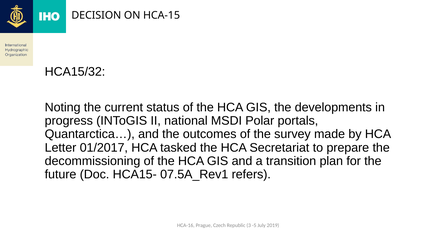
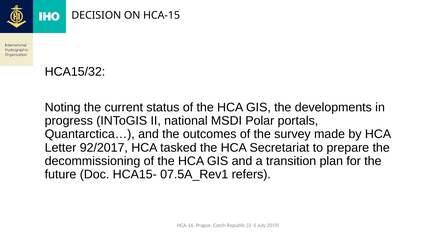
01/2017: 01/2017 -> 92/2017
